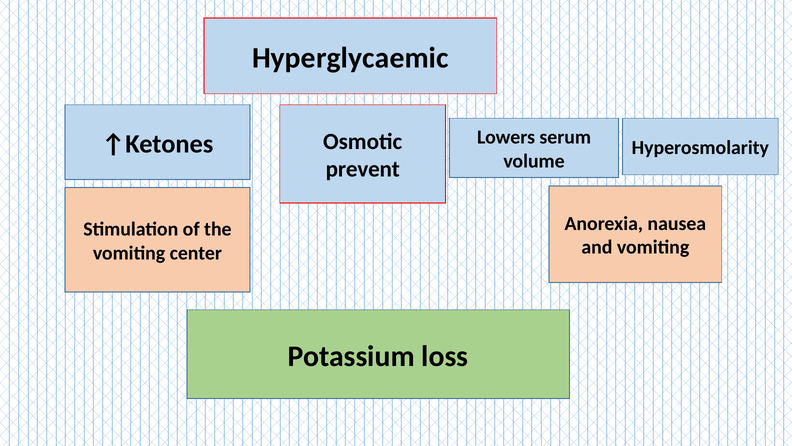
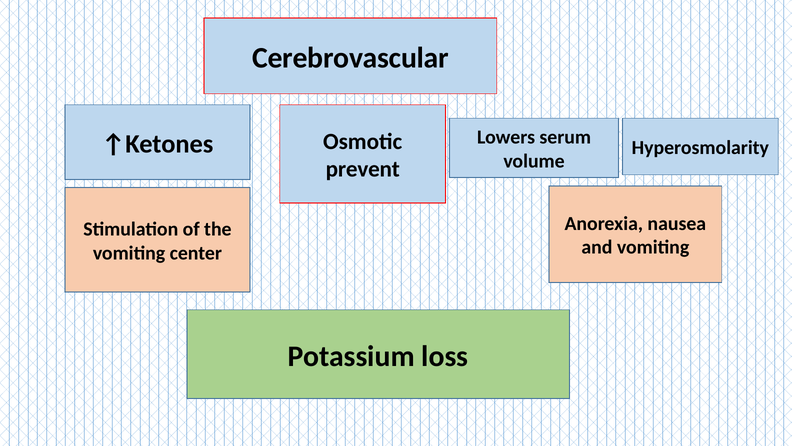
Hyperglycaemic: Hyperglycaemic -> Cerebrovascular
